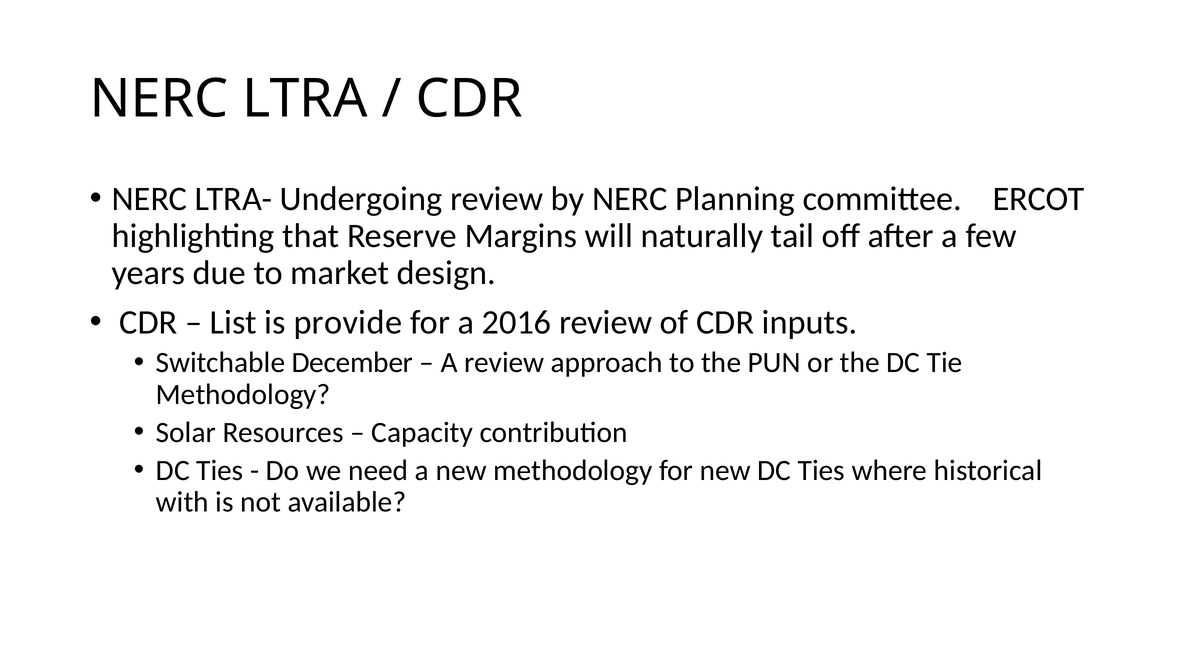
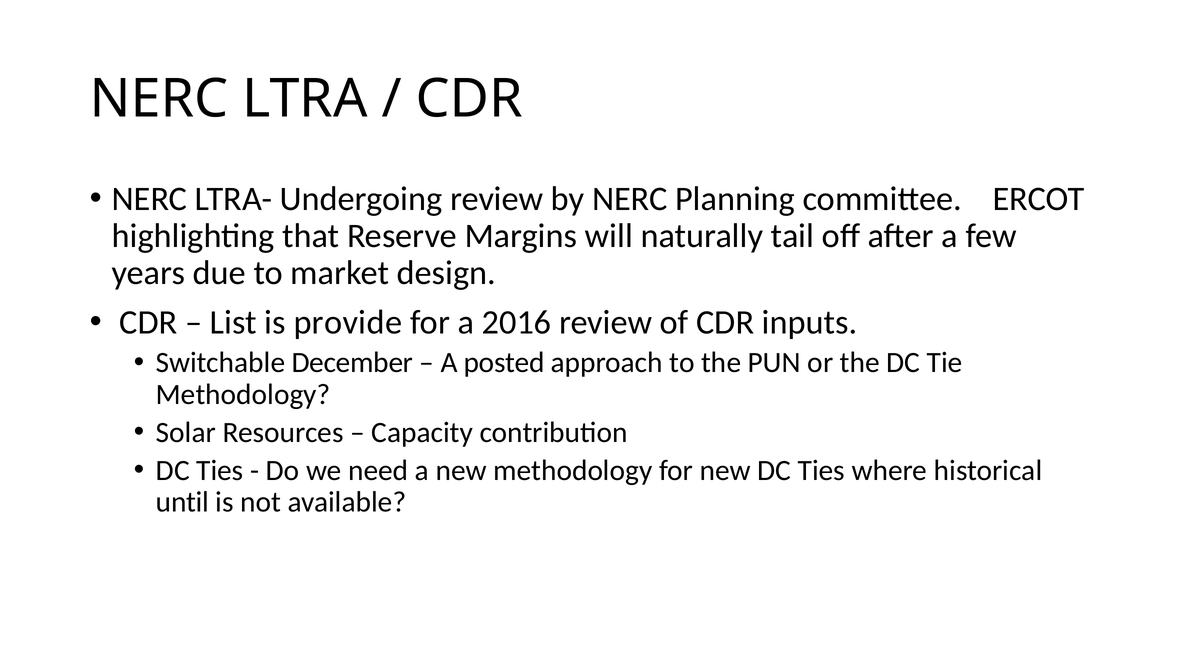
A review: review -> posted
with: with -> until
